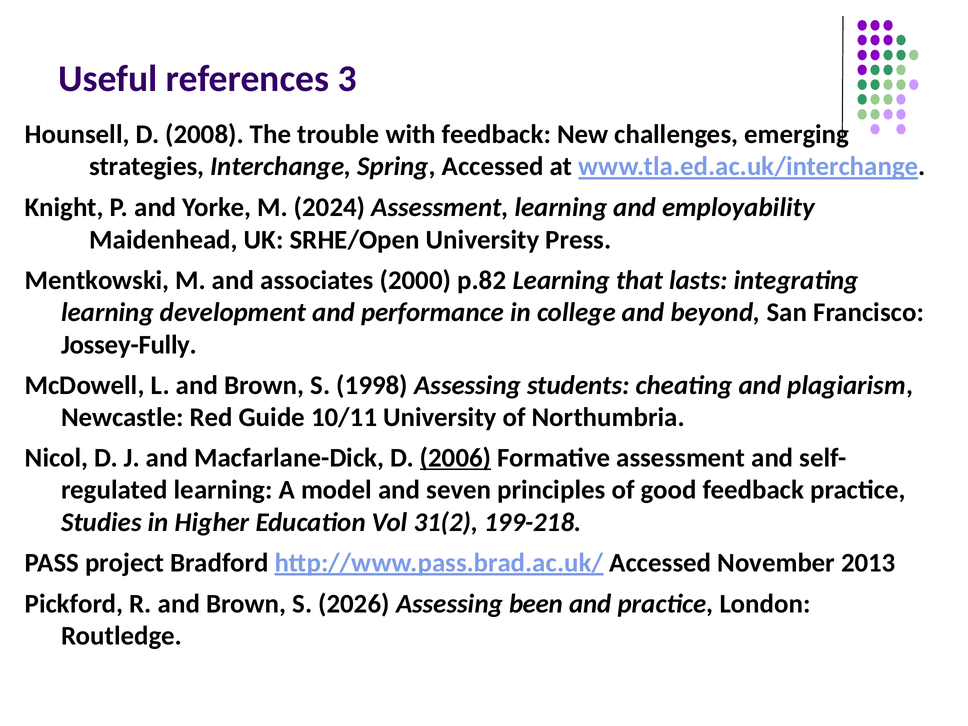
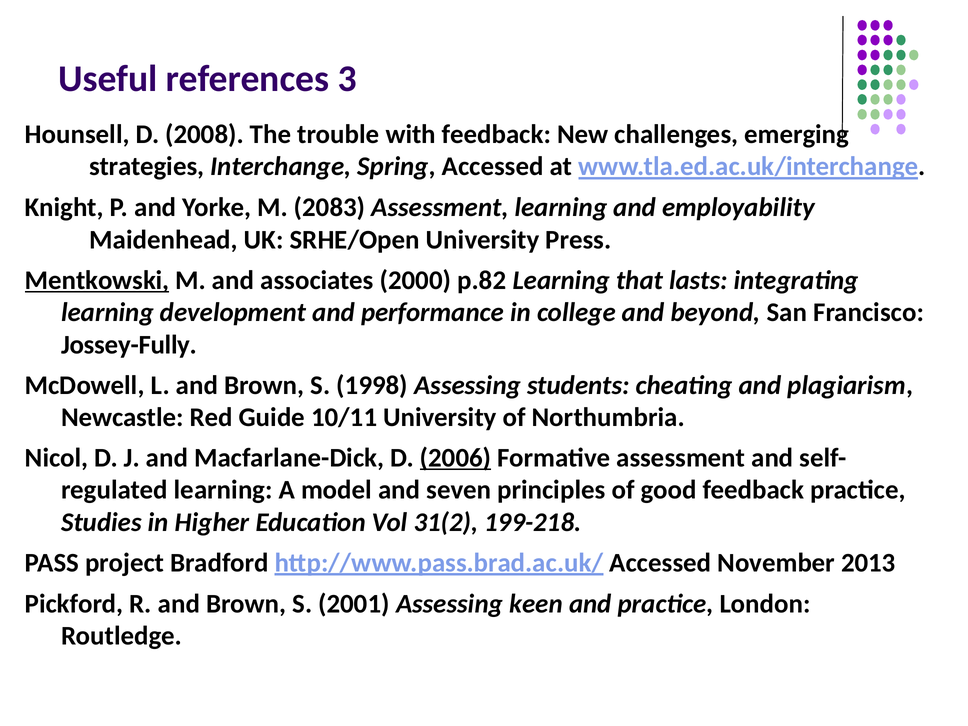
2024: 2024 -> 2083
Mentkowski underline: none -> present
2026: 2026 -> 2001
been: been -> keen
